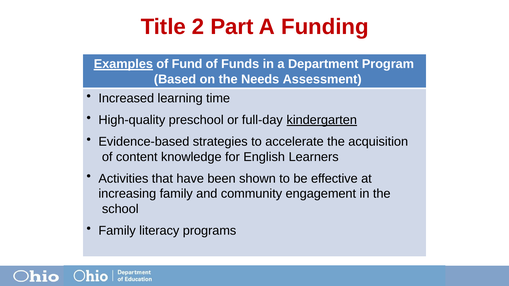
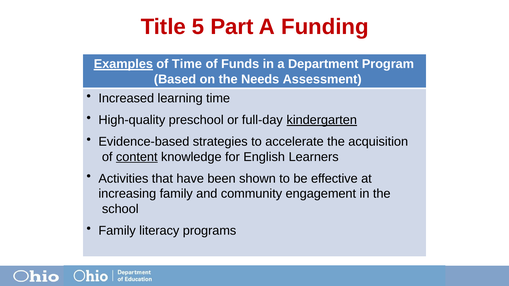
2: 2 -> 5
of Fund: Fund -> Time
content underline: none -> present
